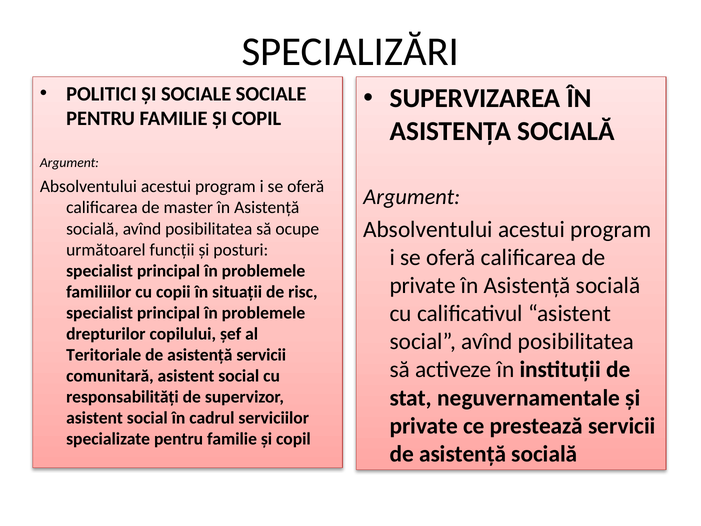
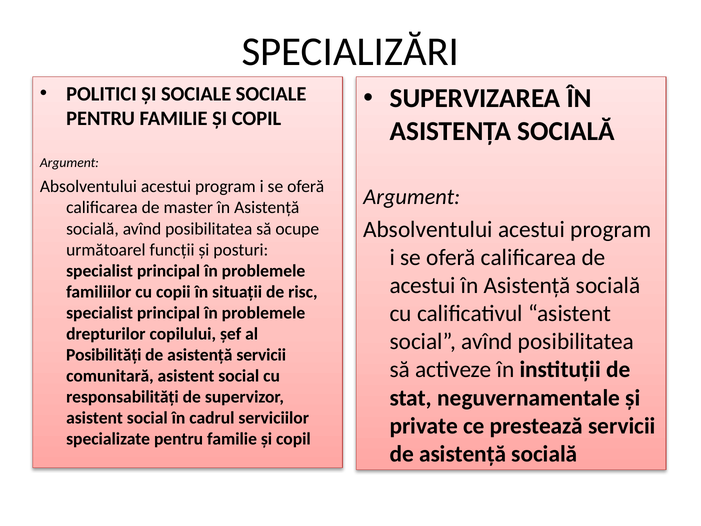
private at (423, 285): private -> acestui
Teritoriale: Teritoriale -> Posibilităţi
